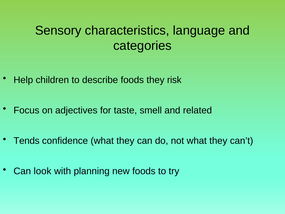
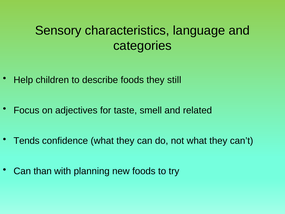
risk: risk -> still
look: look -> than
